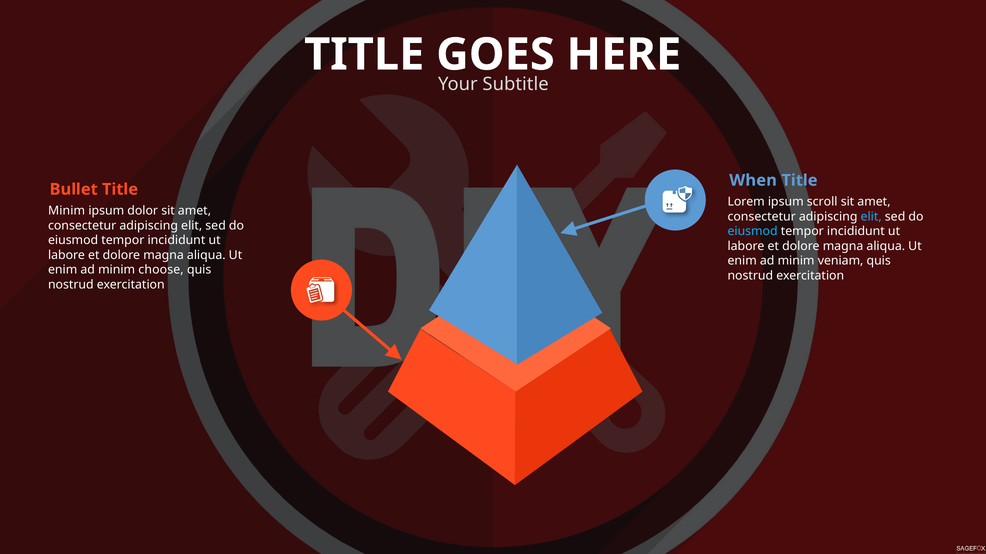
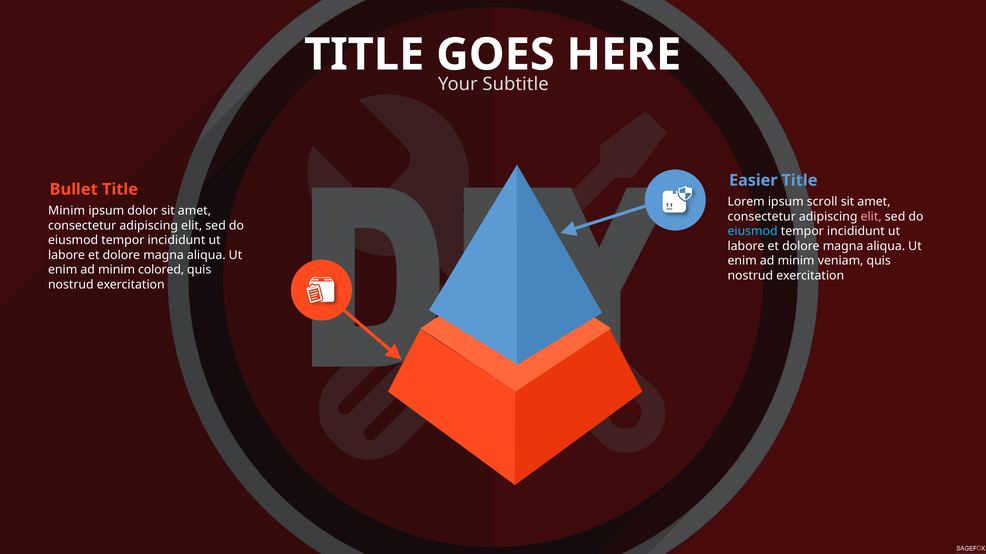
When: When -> Easier
elit at (871, 217) colour: light blue -> pink
choose: choose -> colored
